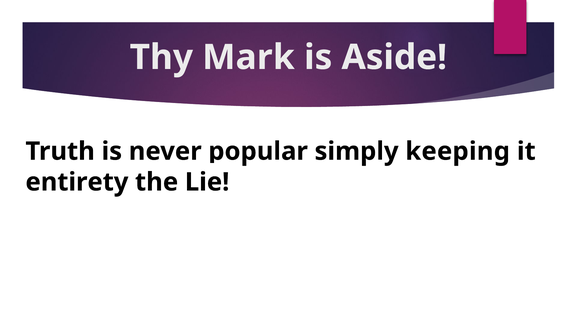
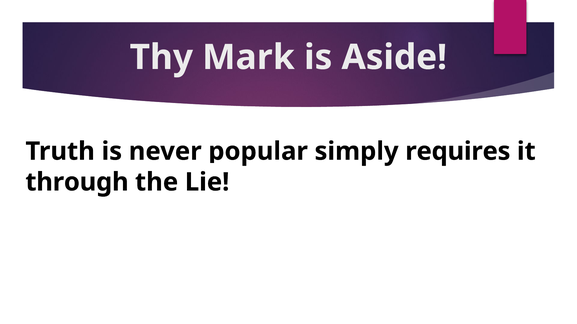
keeping: keeping -> requires
entirety: entirety -> through
